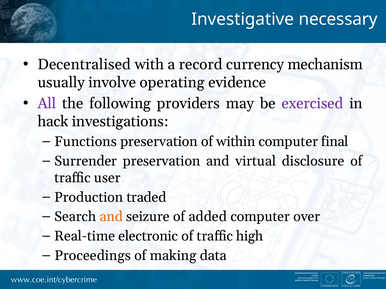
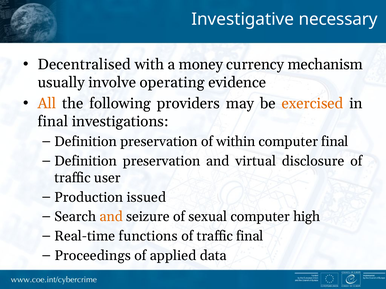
record: record -> money
All colour: purple -> orange
exercised colour: purple -> orange
hack at (53, 122): hack -> final
Functions at (86, 142): Functions -> Definition
Surrender at (86, 161): Surrender -> Definition
traded: traded -> issued
added: added -> sexual
over: over -> high
electronic: electronic -> functions
traffic high: high -> final
making: making -> applied
